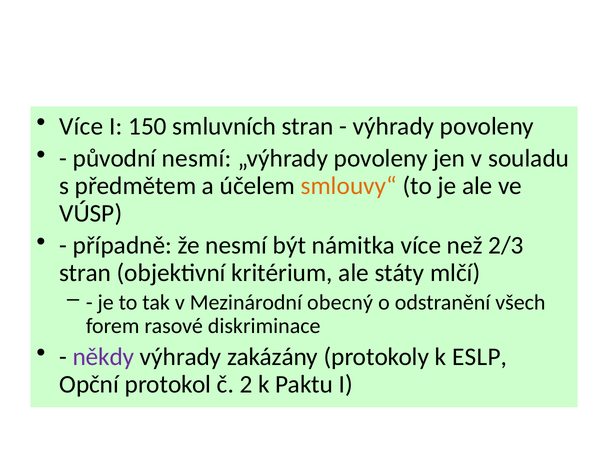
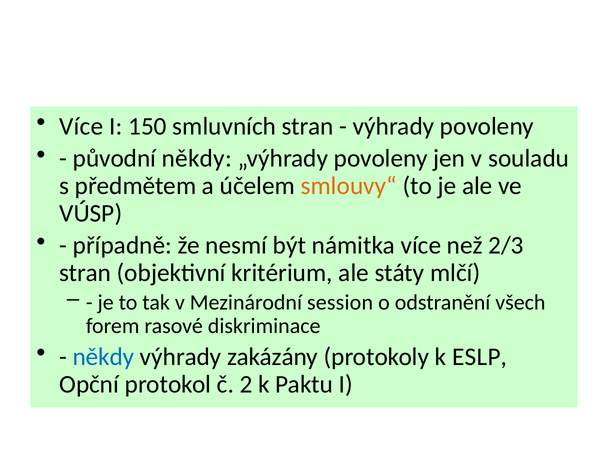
původní nesmí: nesmí -> někdy
obecný: obecný -> session
někdy at (103, 357) colour: purple -> blue
